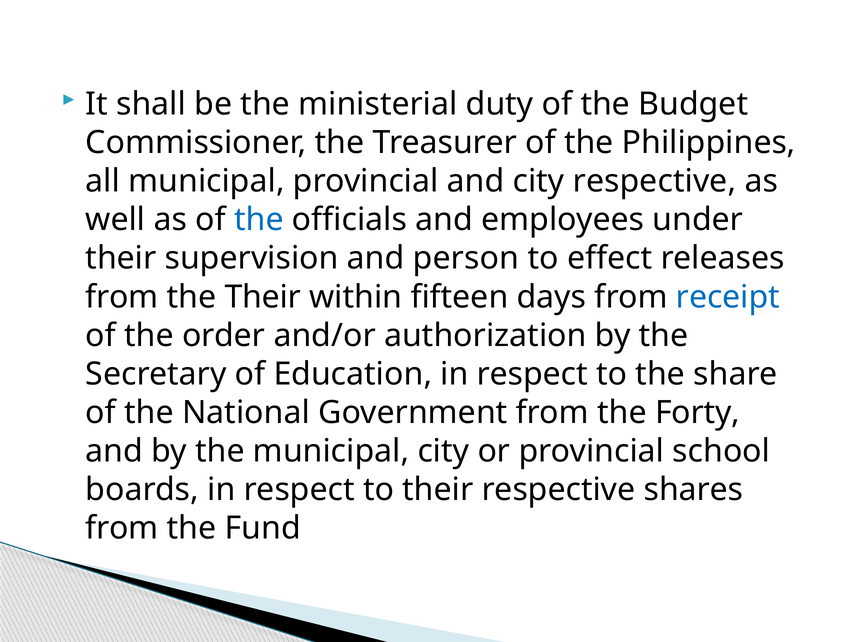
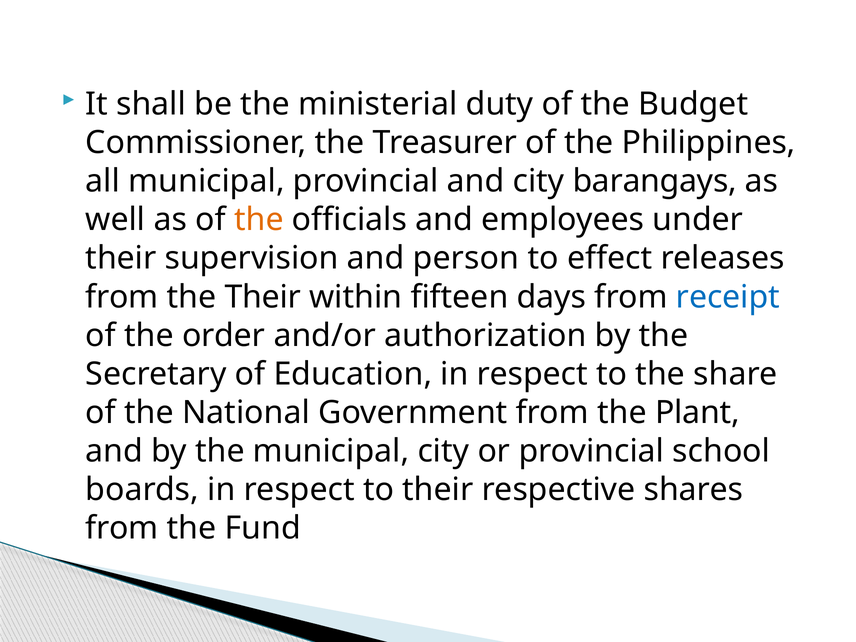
city respective: respective -> barangays
the at (259, 220) colour: blue -> orange
Forty: Forty -> Plant
